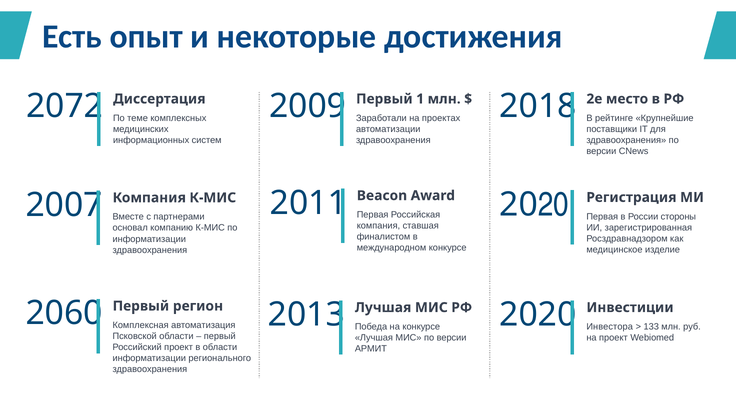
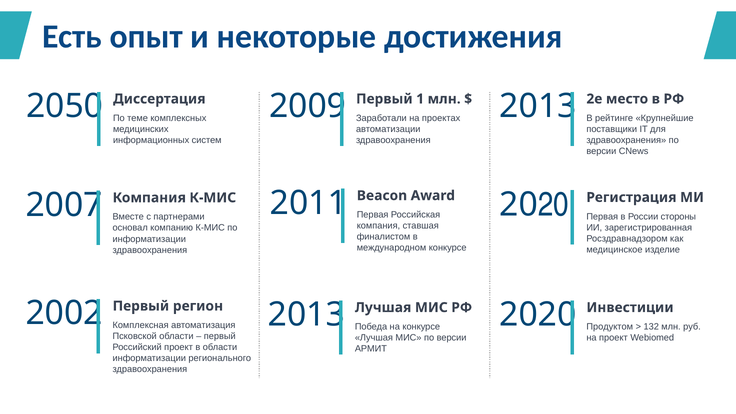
2072: 2072 -> 2050
2018 at (538, 106): 2018 -> 2013
2060: 2060 -> 2002
Инвестора: Инвестора -> Продуктом
133: 133 -> 132
